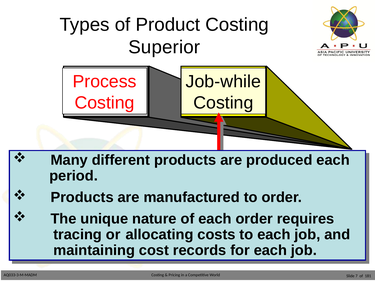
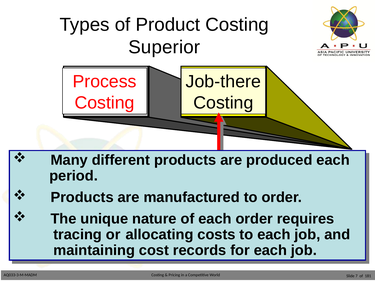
Job-while: Job-while -> Job-there
